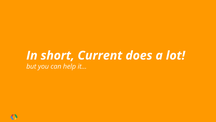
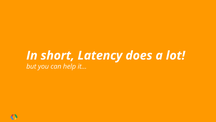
Current: Current -> Latency
